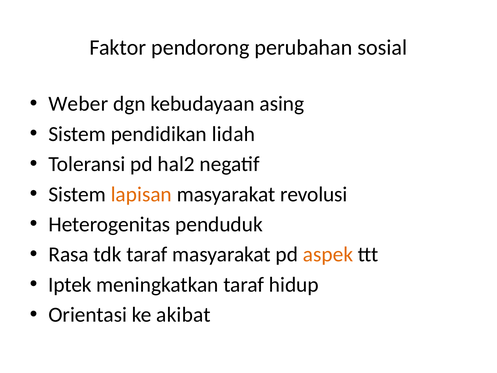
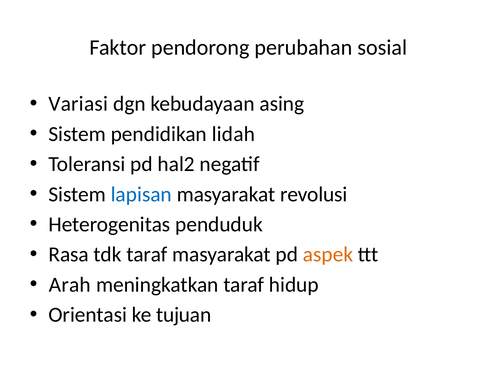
Weber: Weber -> Variasi
lapisan colour: orange -> blue
Iptek: Iptek -> Arah
akibat: akibat -> tujuan
